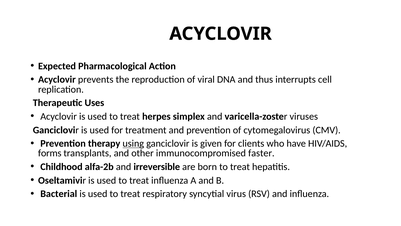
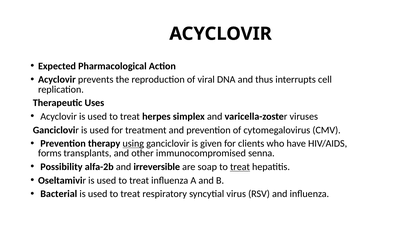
faster: faster -> senna
Childhood: Childhood -> Possibility
born: born -> soap
treat at (240, 167) underline: none -> present
